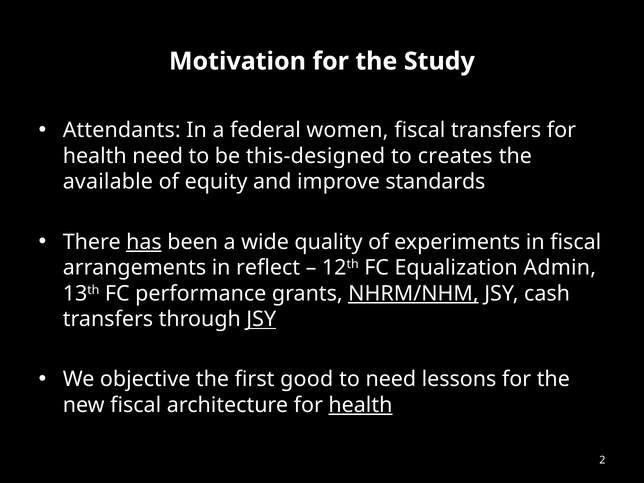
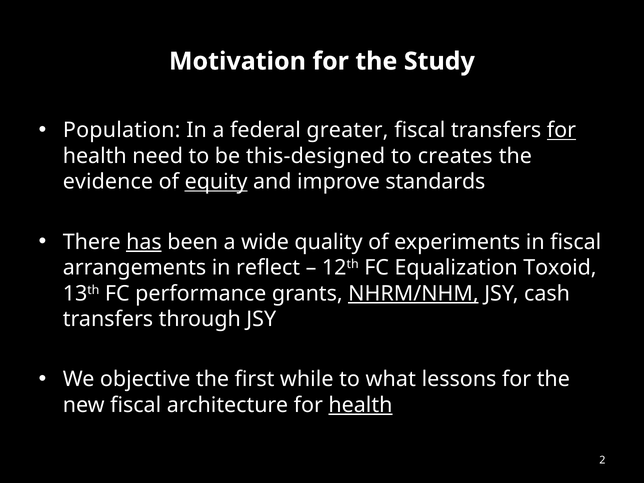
Attendants: Attendants -> Population
women: women -> greater
for at (561, 130) underline: none -> present
available: available -> evidence
equity underline: none -> present
Admin: Admin -> Toxoid
JSY at (261, 319) underline: present -> none
good: good -> while
to need: need -> what
